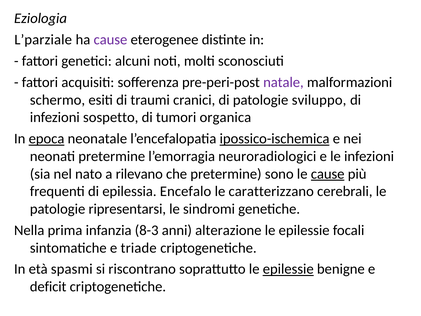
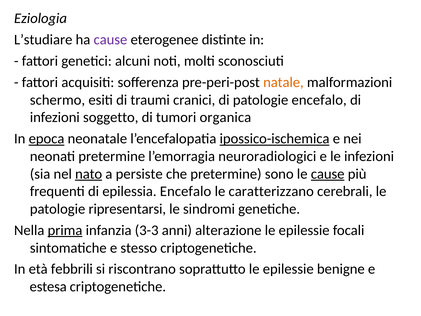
L’parziale: L’parziale -> L’studiare
natale colour: purple -> orange
patologie sviluppo: sviluppo -> encefalo
sospetto: sospetto -> soggetto
nato underline: none -> present
rilevano: rilevano -> persiste
prima underline: none -> present
8-3: 8-3 -> 3-3
triade: triade -> stesso
spasmi: spasmi -> febbrili
epilessie at (288, 269) underline: present -> none
deficit: deficit -> estesa
